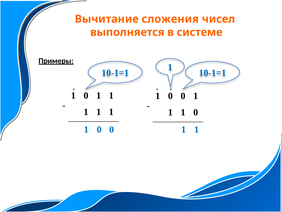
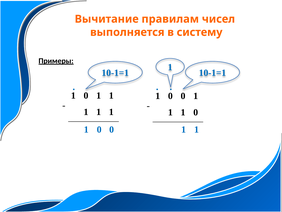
сложения: сложения -> правилам
системе: системе -> систему
